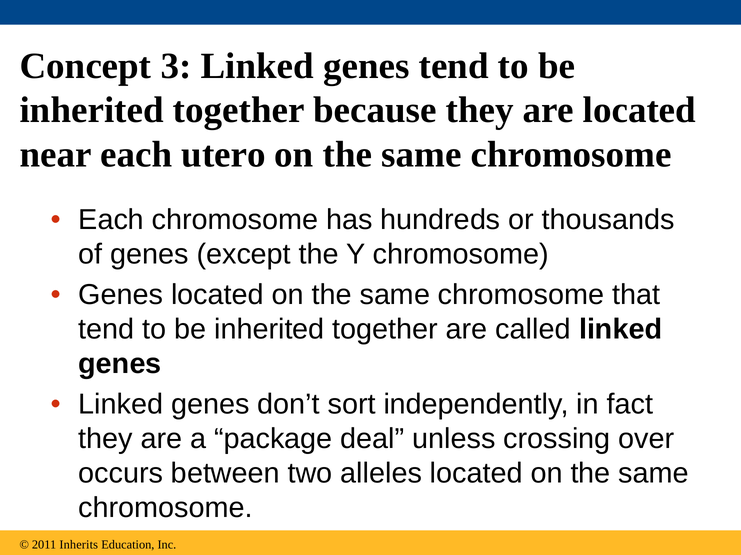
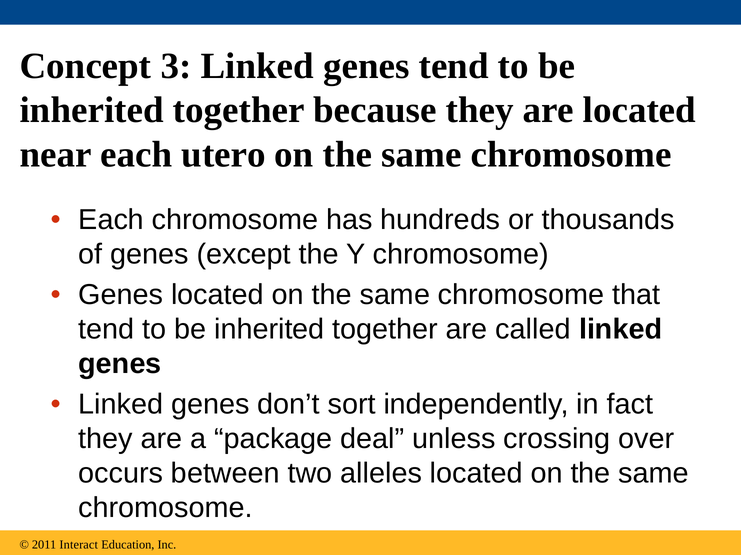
Inherits: Inherits -> Interact
